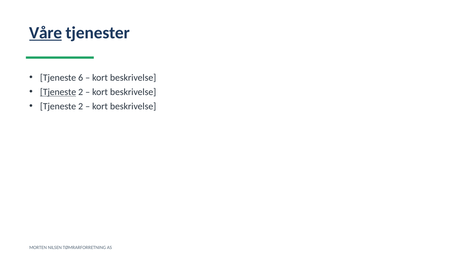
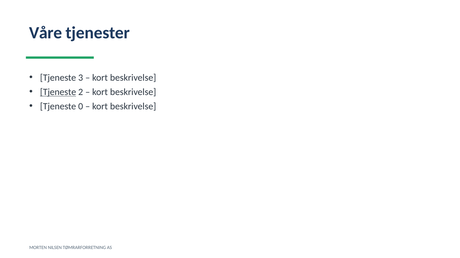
Våre underline: present -> none
6: 6 -> 3
2 at (81, 107): 2 -> 0
